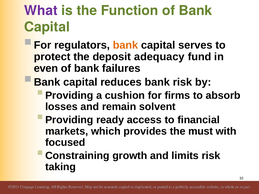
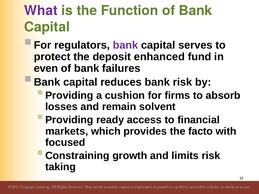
bank at (126, 45) colour: orange -> purple
adequacy: adequacy -> enhanced
must: must -> facto
